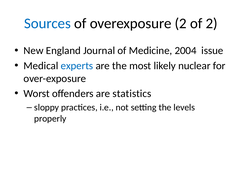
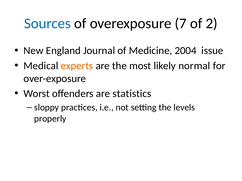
overexposure 2: 2 -> 7
experts colour: blue -> orange
nuclear: nuclear -> normal
